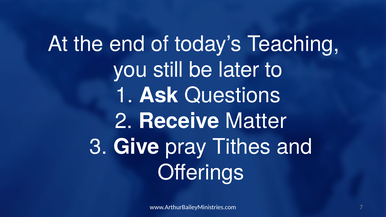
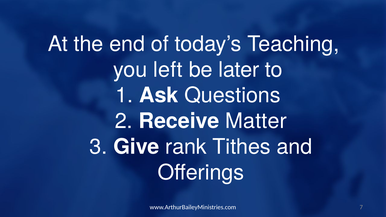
still: still -> left
pray: pray -> rank
